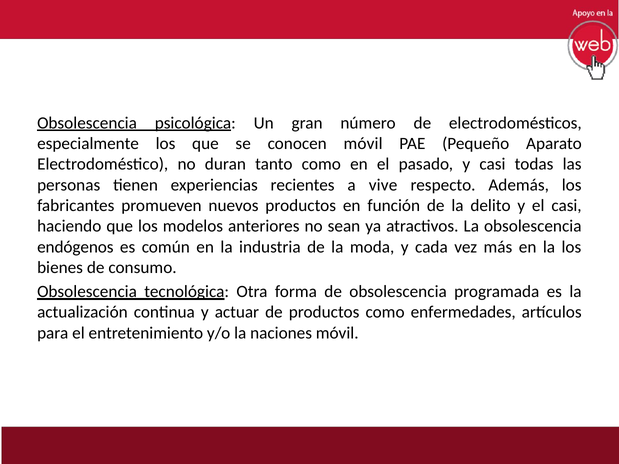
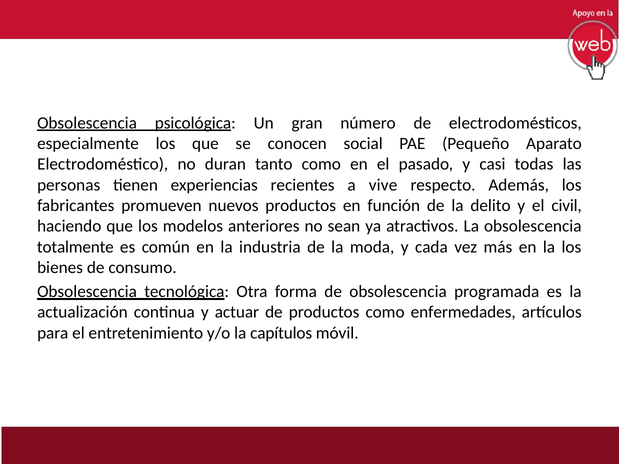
conocen móvil: móvil -> social
el casi: casi -> civil
endógenos: endógenos -> totalmente
naciones: naciones -> capítulos
